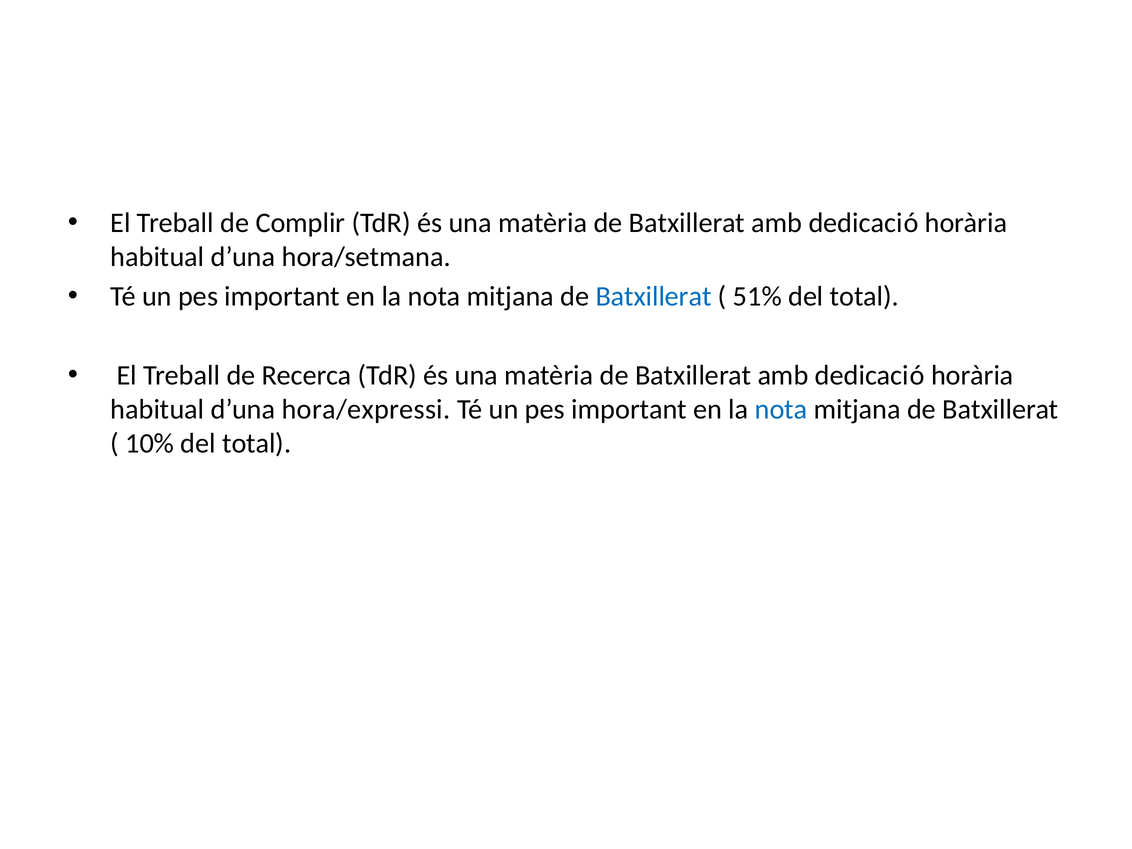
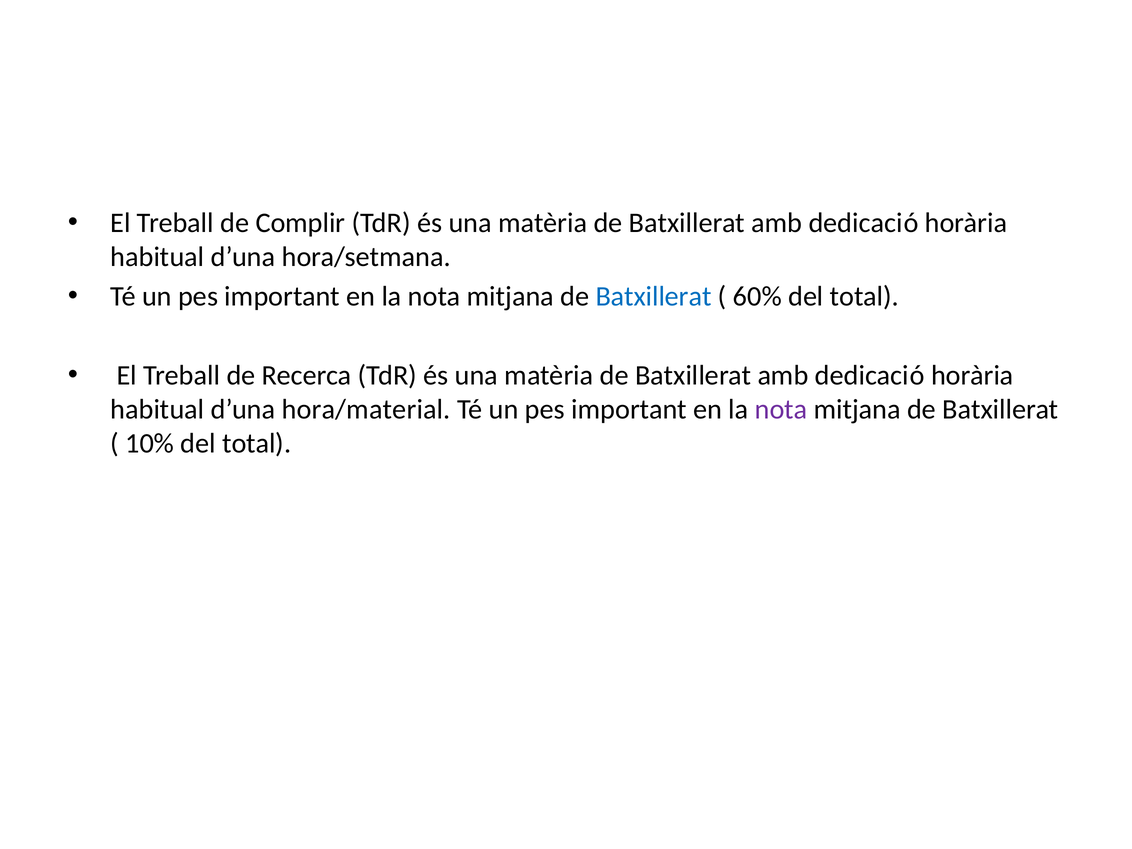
51%: 51% -> 60%
hora/expressi: hora/expressi -> hora/material
nota at (781, 410) colour: blue -> purple
